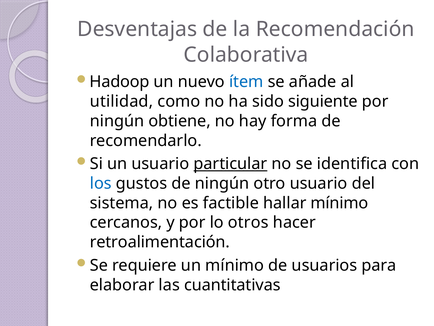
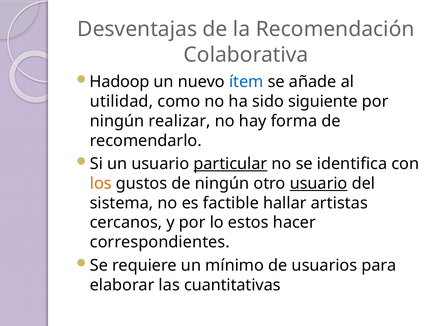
obtiene: obtiene -> realizar
los colour: blue -> orange
usuario at (319, 183) underline: none -> present
hallar mínimo: mínimo -> artistas
otros: otros -> estos
retroalimentación: retroalimentación -> correspondientes
